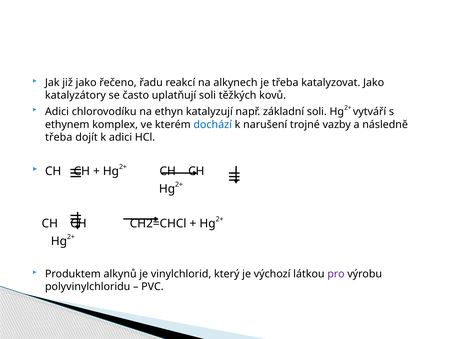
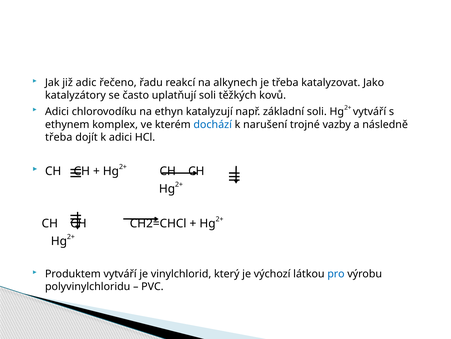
již jako: jako -> adic
Produktem alkynů: alkynů -> vytváří
pro colour: purple -> blue
